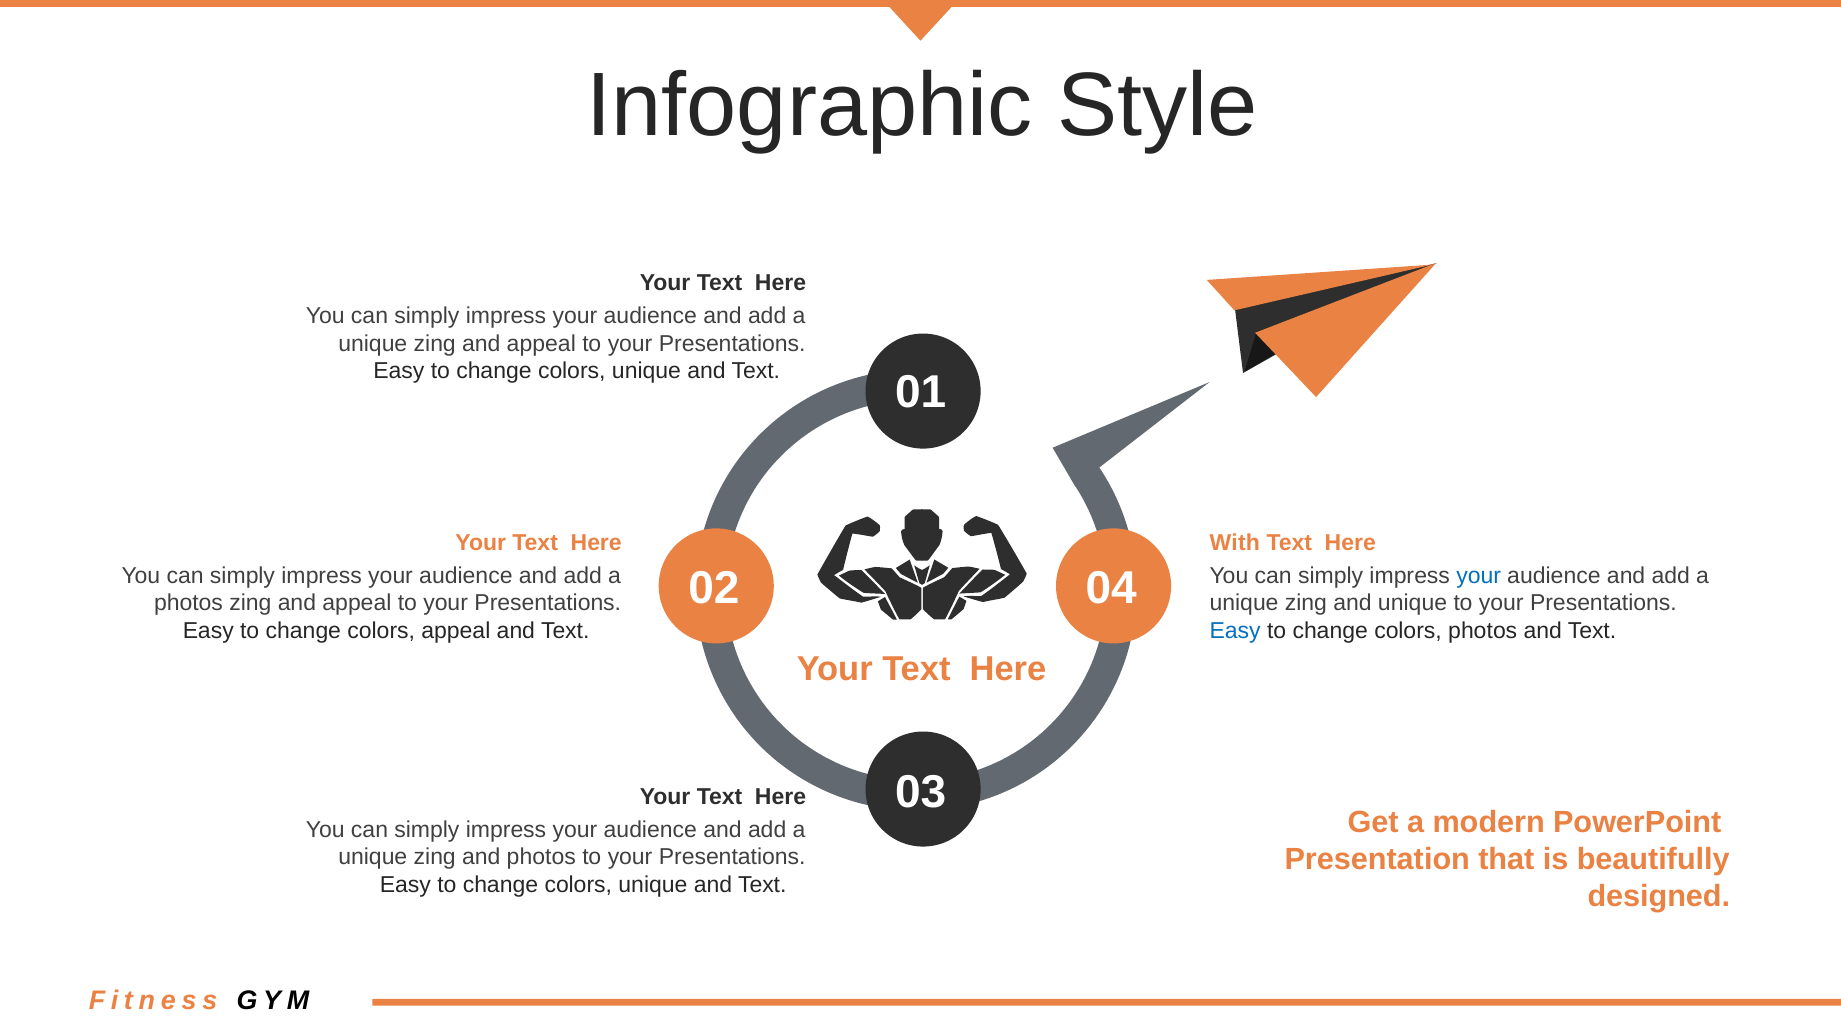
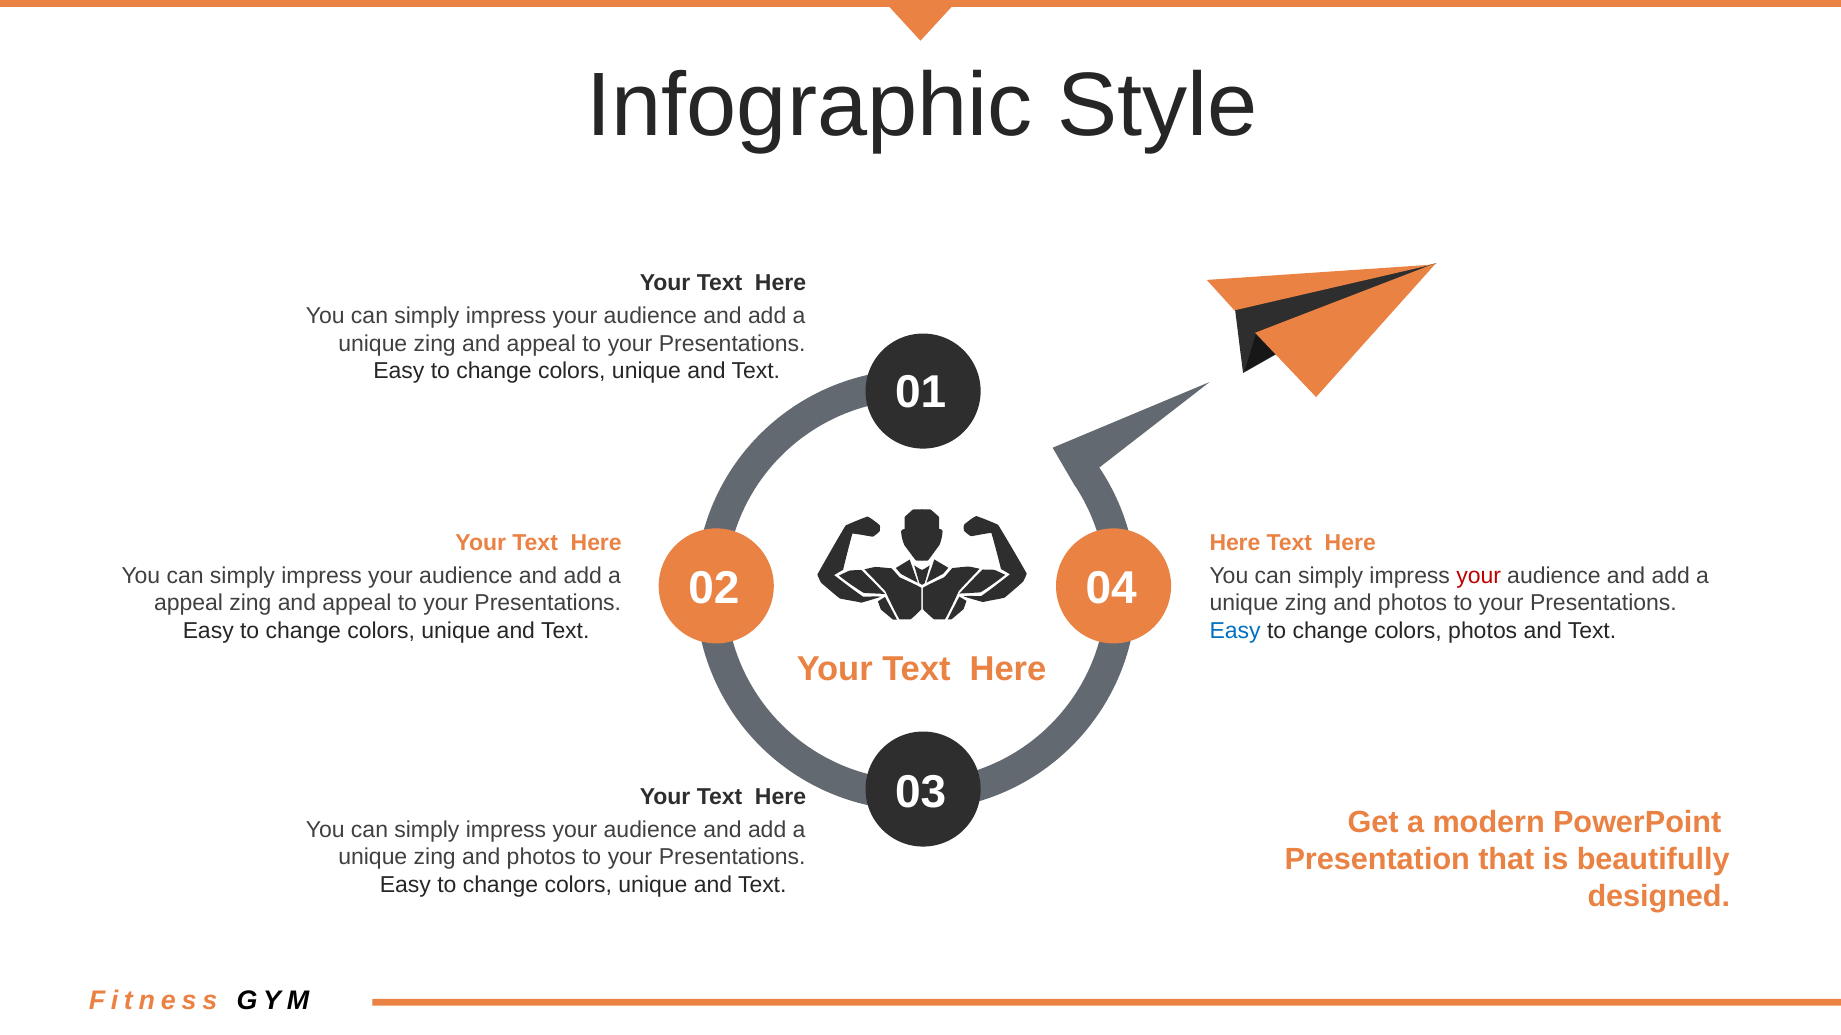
With at (1235, 543): With -> Here
your at (1479, 576) colour: blue -> red
photos at (188, 603): photos -> appeal
unique at (1413, 603): unique -> photos
appeal at (456, 631): appeal -> unique
